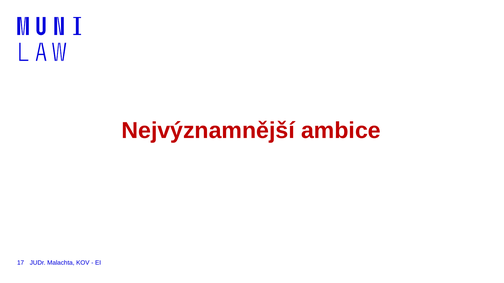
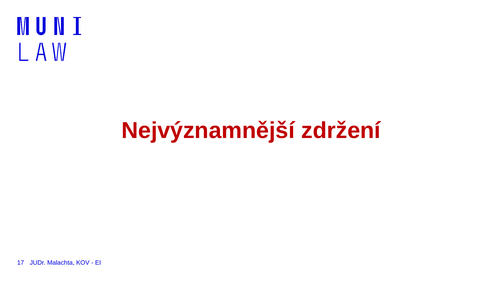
ambice: ambice -> zdržení
